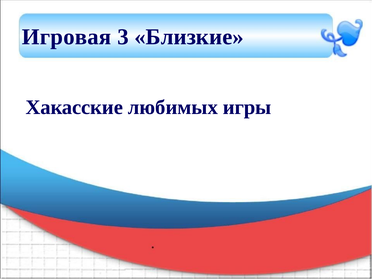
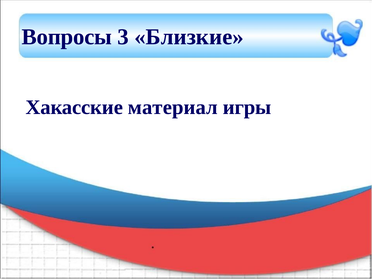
Игровая: Игровая -> Вопросы
любимых: любимых -> материал
